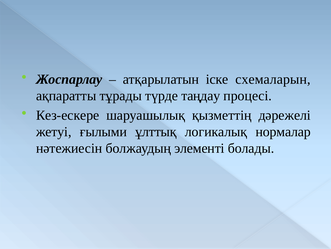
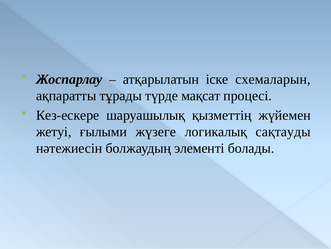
таңдау: таңдау -> мақсат
дәрежелі: дәрежелі -> жүйемен
ұлттық: ұлттық -> жүзеге
нормалар: нормалар -> сақтауды
